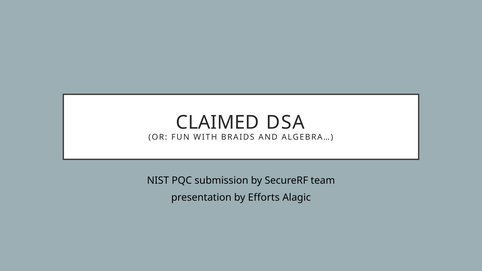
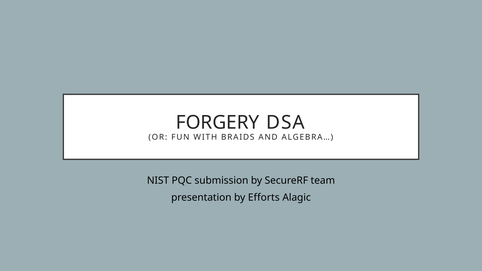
CLAIMED: CLAIMED -> FORGERY
